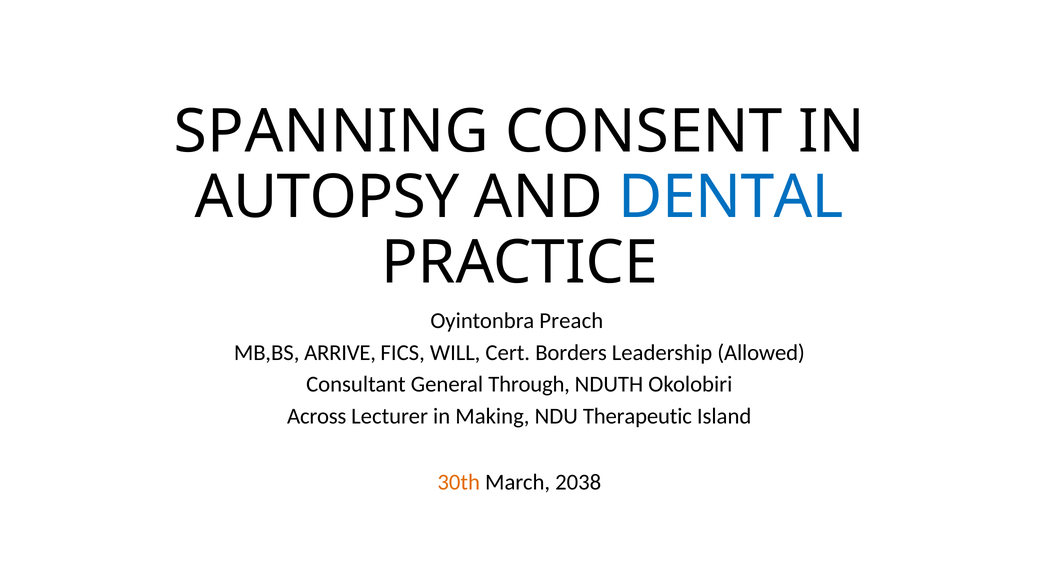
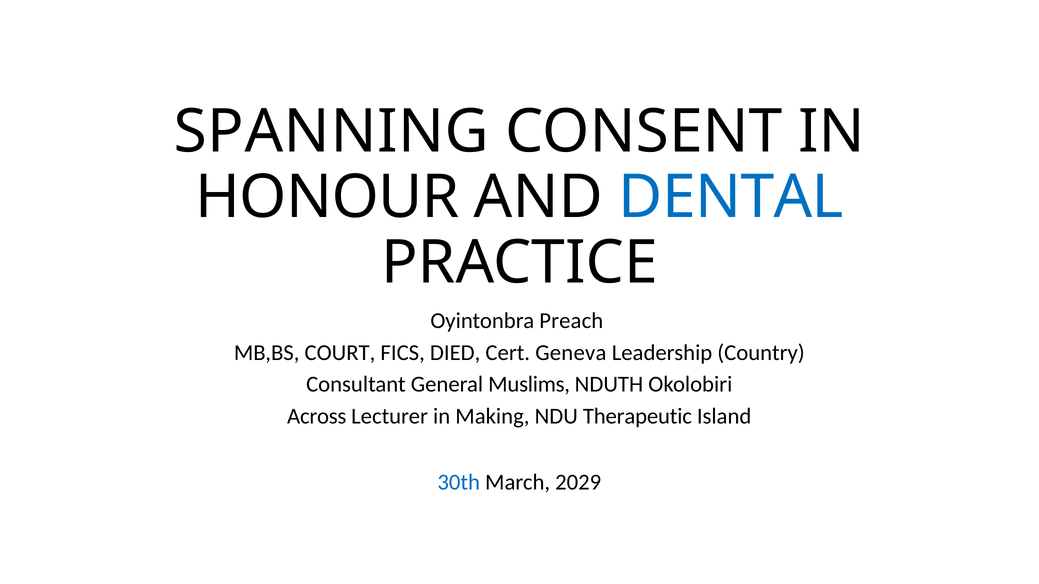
AUTOPSY: AUTOPSY -> HONOUR
ARRIVE: ARRIVE -> COURT
WILL: WILL -> DIED
Borders: Borders -> Geneva
Allowed: Allowed -> Country
Through: Through -> Muslims
30th colour: orange -> blue
2038: 2038 -> 2029
